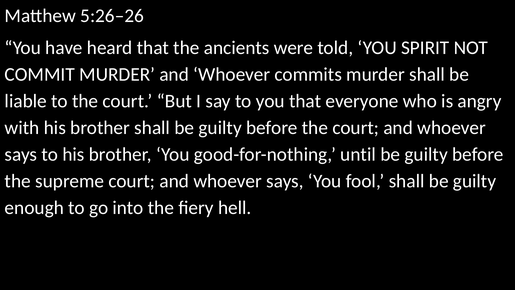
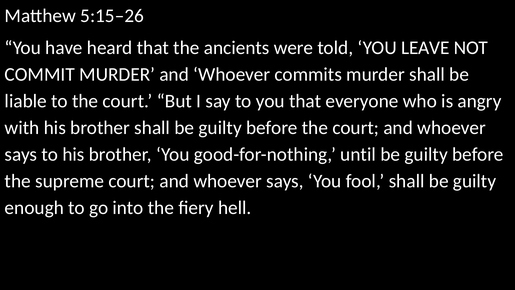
5:26–26: 5:26–26 -> 5:15–26
SPIRIT: SPIRIT -> LEAVE
